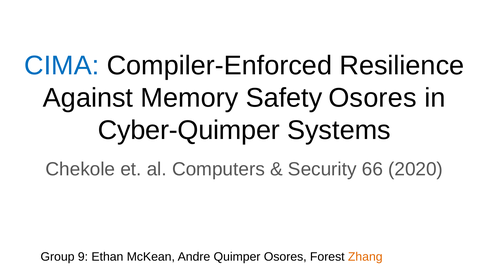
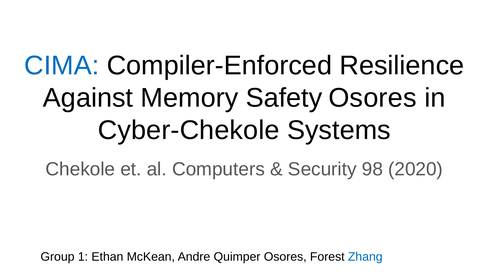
Cyber-Quimper: Cyber-Quimper -> Cyber-Chekole
66: 66 -> 98
9: 9 -> 1
Zhang colour: orange -> blue
